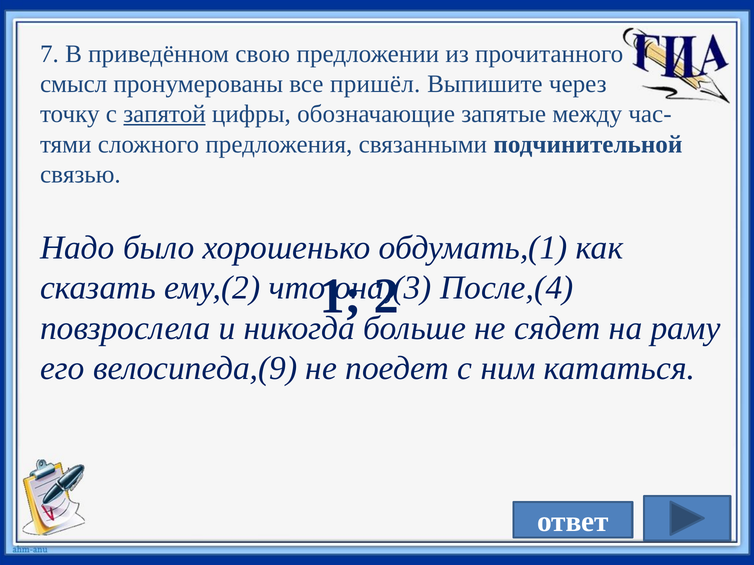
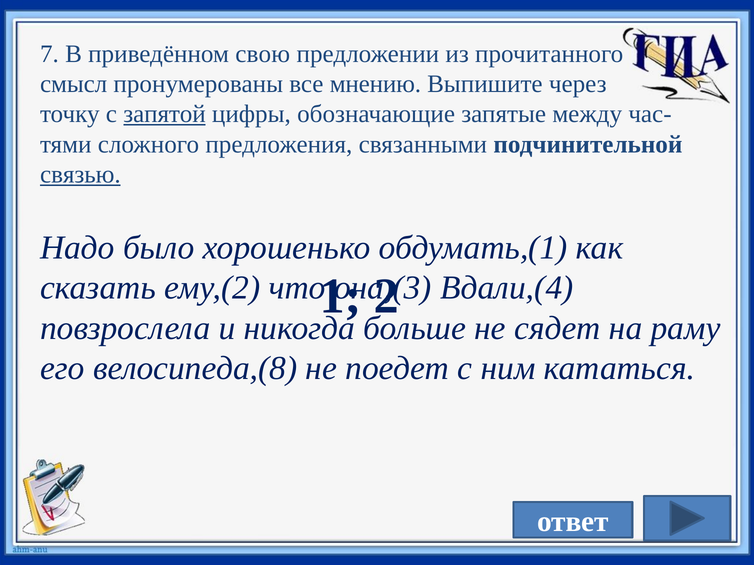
пришёл: пришёл -> мнению
связью underline: none -> present
После,(4: После,(4 -> Вдали,(4
велосипеда,(9: велосипеда,(9 -> велосипеда,(8
